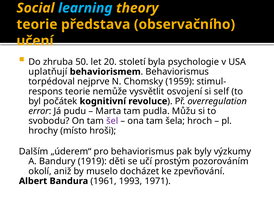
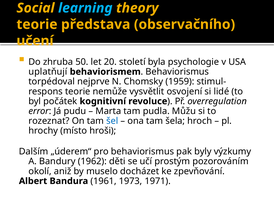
self: self -> lidé
svobodu: svobodu -> rozeznat
šel colour: purple -> blue
1919: 1919 -> 1962
1993: 1993 -> 1973
